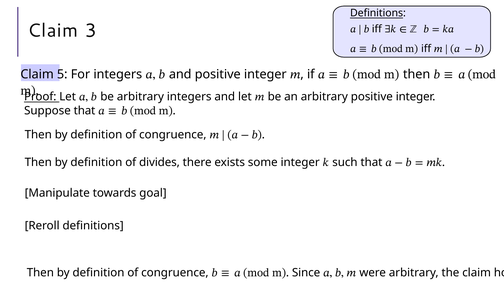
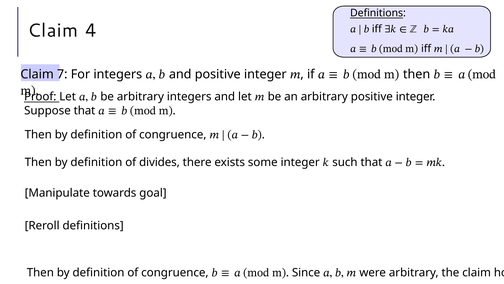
3: 3 -> 4
5: 5 -> 7
